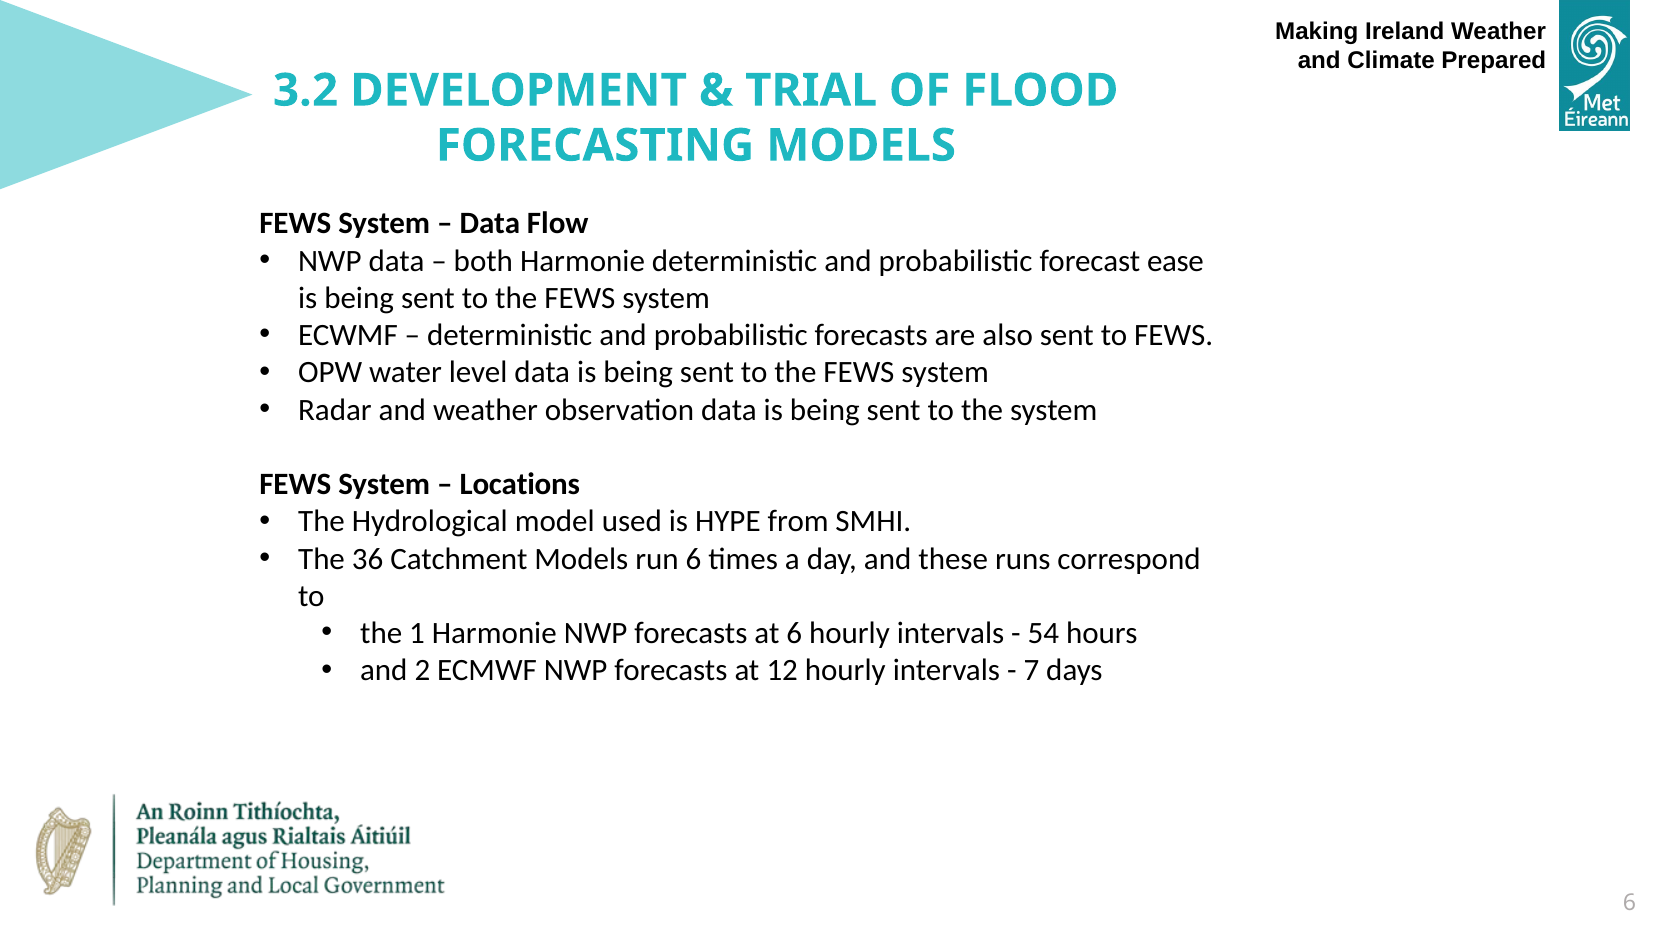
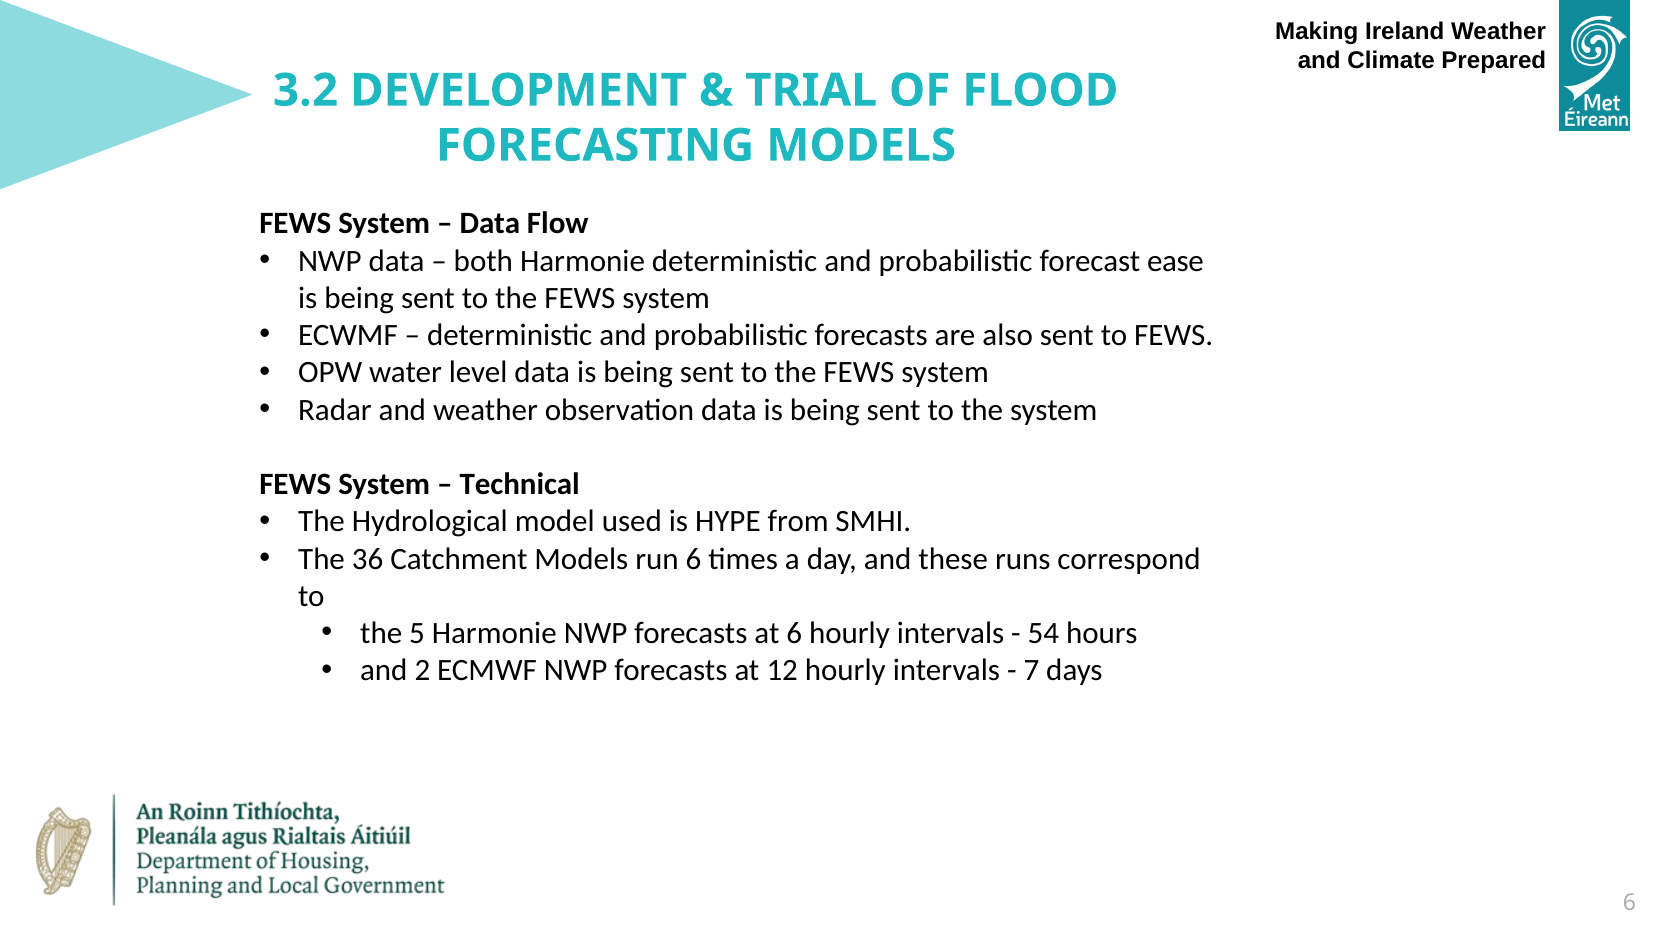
Locations: Locations -> Technical
1: 1 -> 5
